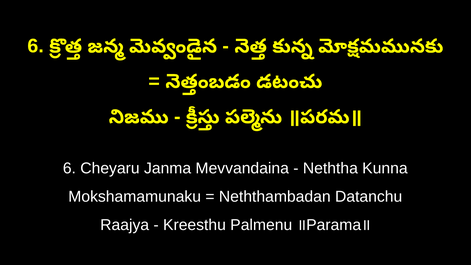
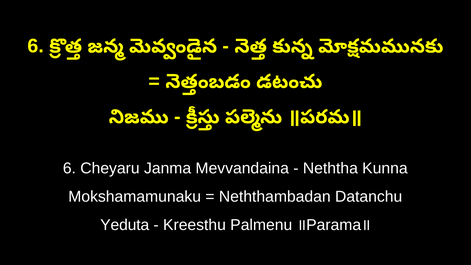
Raajya: Raajya -> Yeduta
